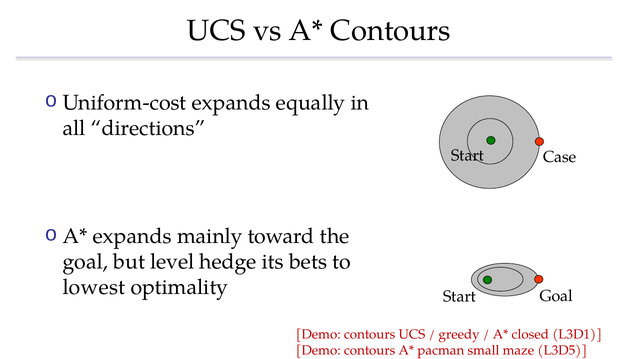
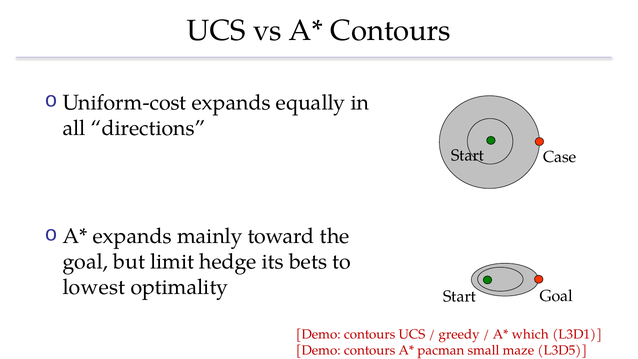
level: level -> limit
closed: closed -> which
